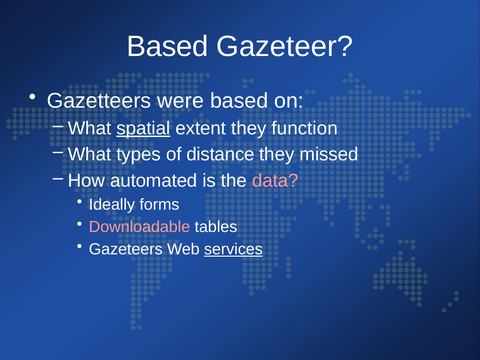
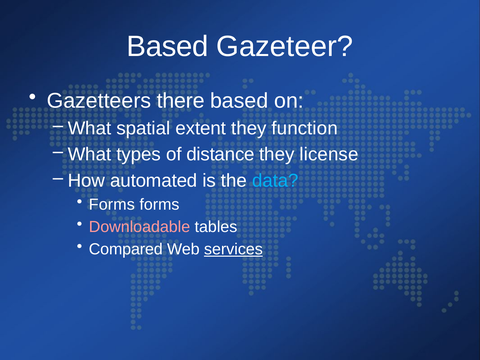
were: were -> there
spatial underline: present -> none
missed: missed -> license
data colour: pink -> light blue
Ideally at (112, 204): Ideally -> Forms
Gazeteers: Gazeteers -> Compared
